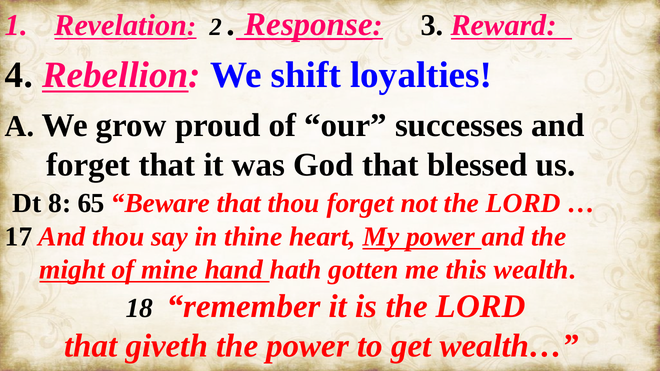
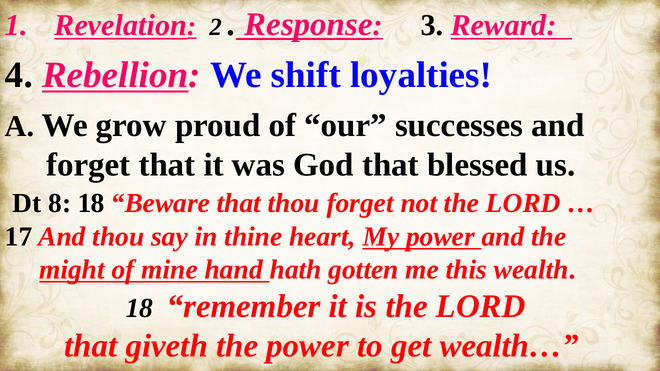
8 65: 65 -> 18
